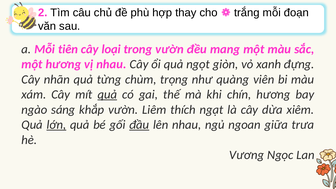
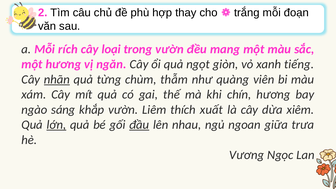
tiên: tiên -> rích
vị nhau: nhau -> ngăn
đựng: đựng -> tiếng
nhãn underline: none -> present
trọng: trọng -> thẫm
quả at (107, 95) underline: present -> none
ngạt: ngạt -> xuất
